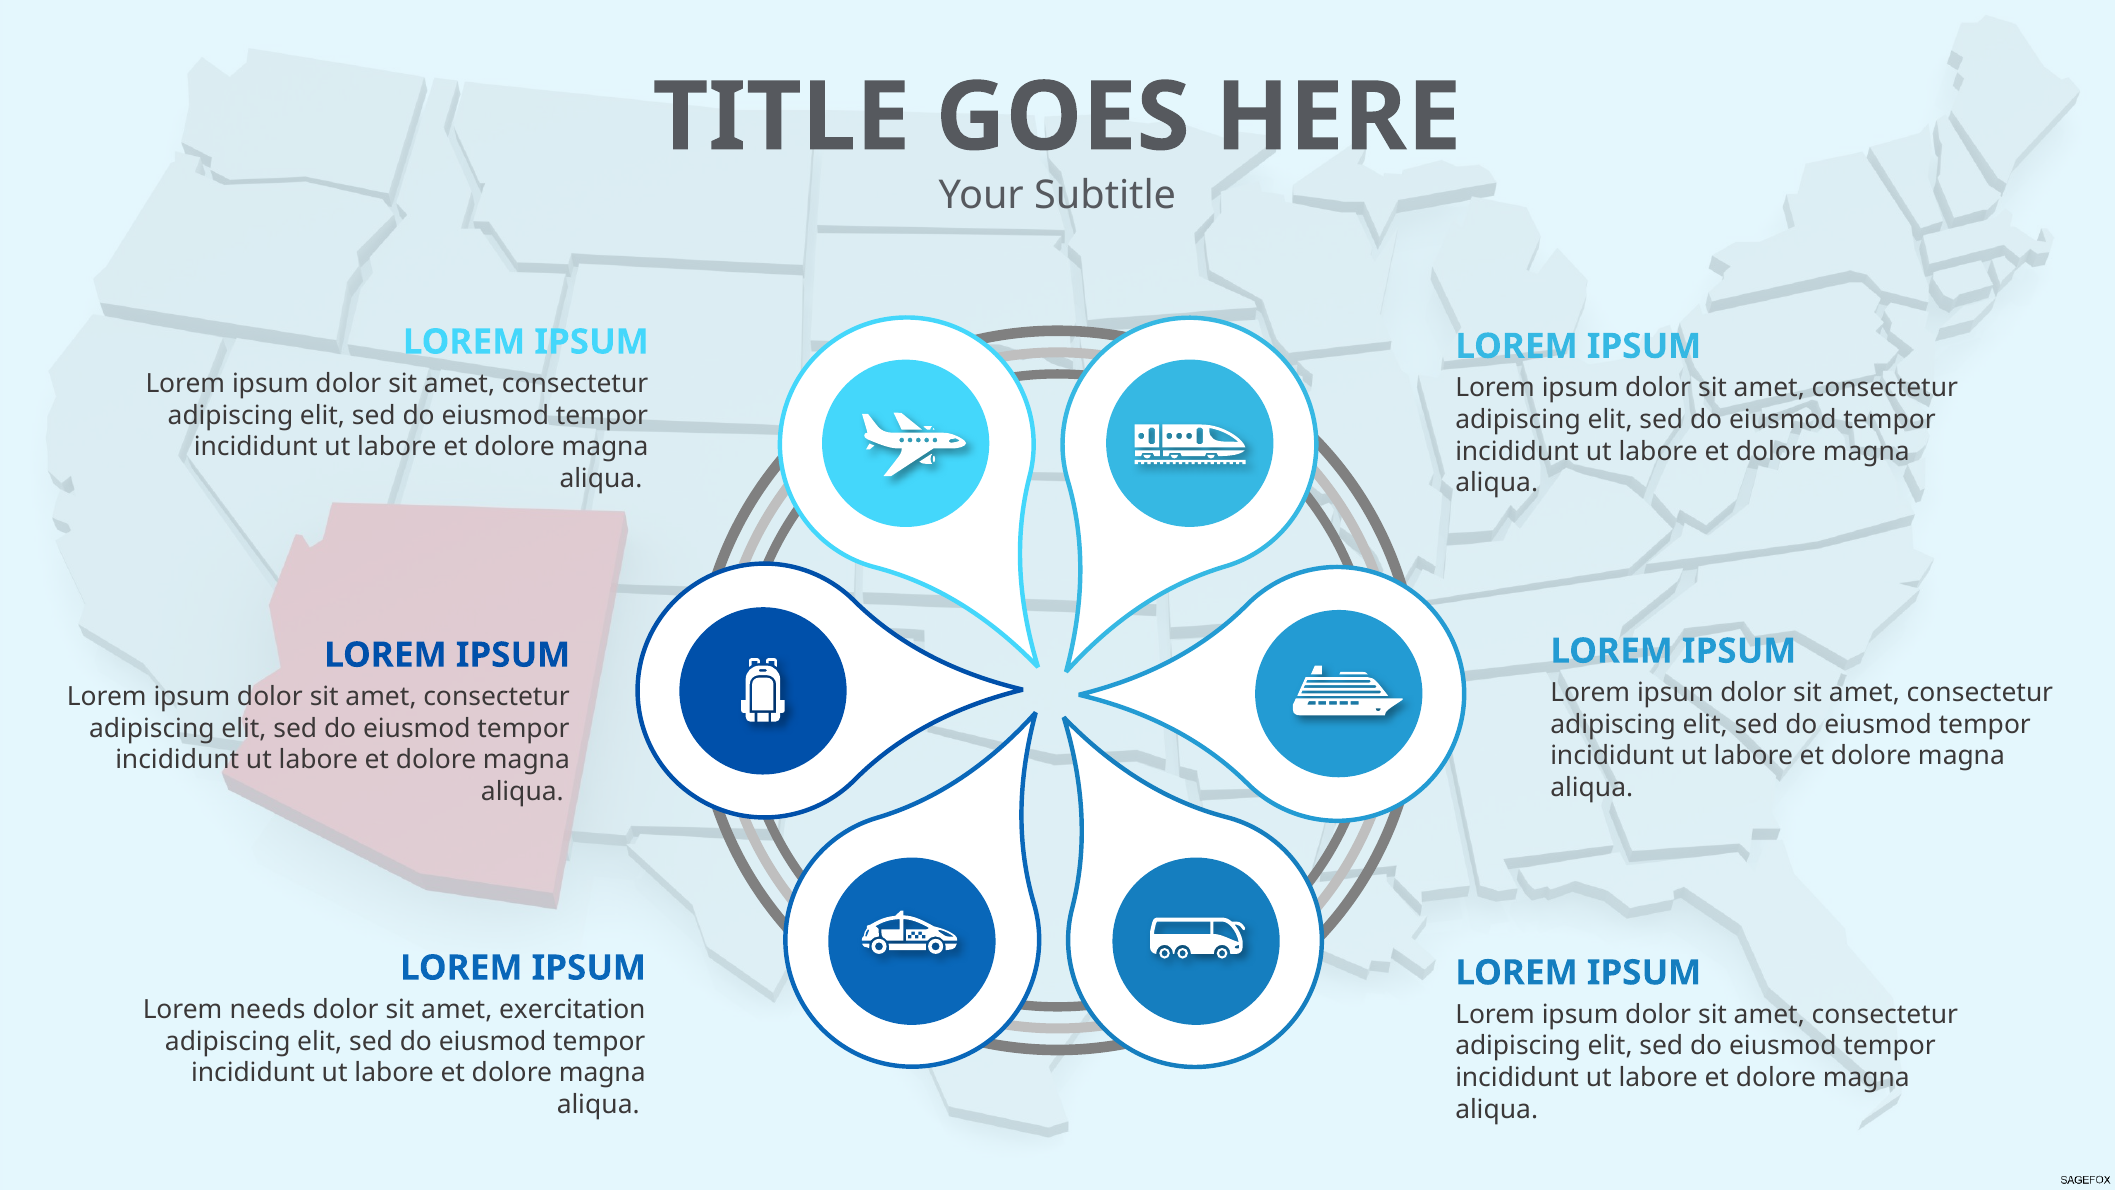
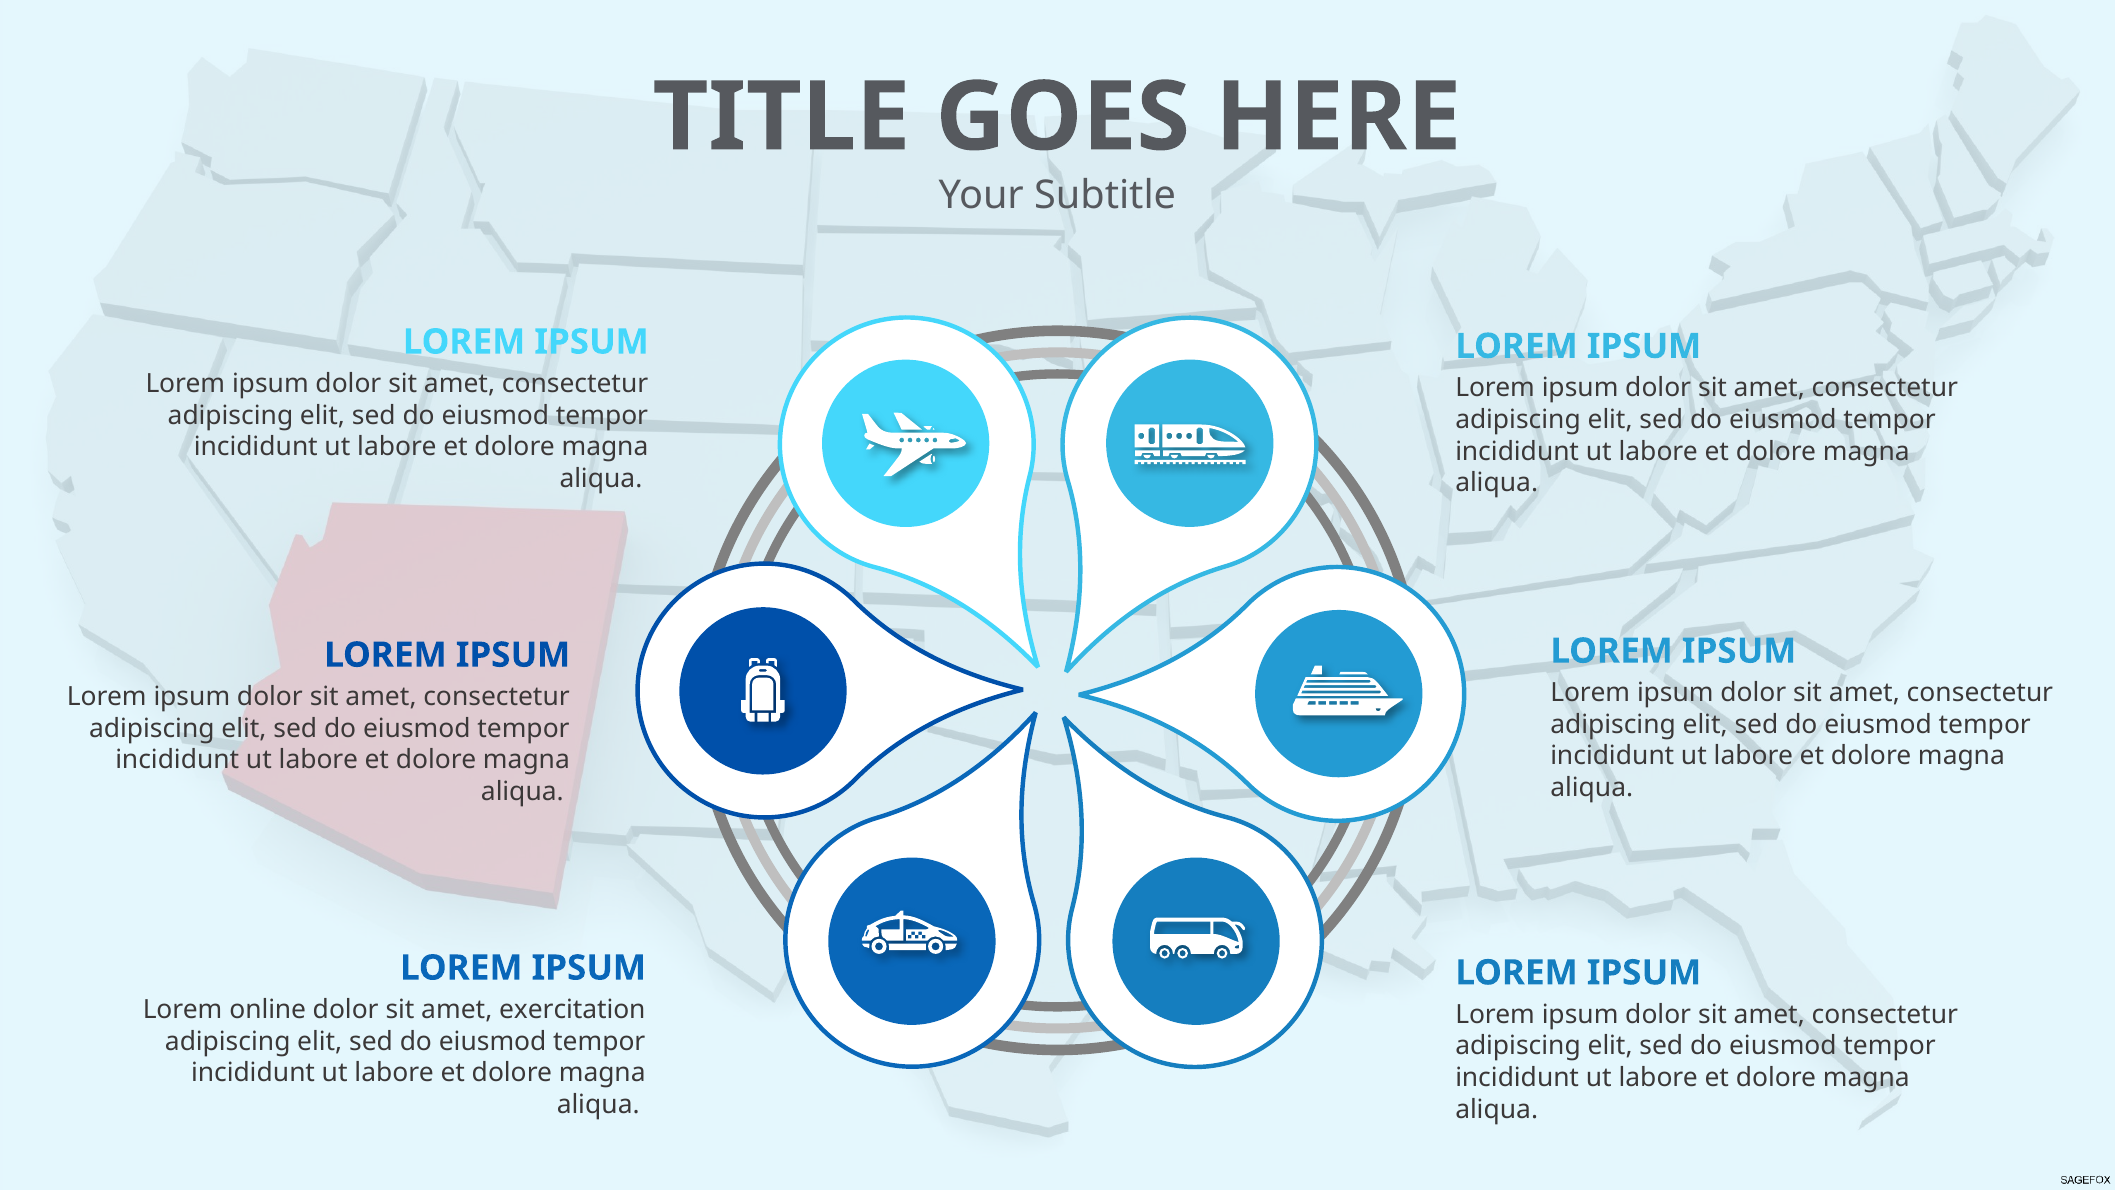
needs: needs -> online
